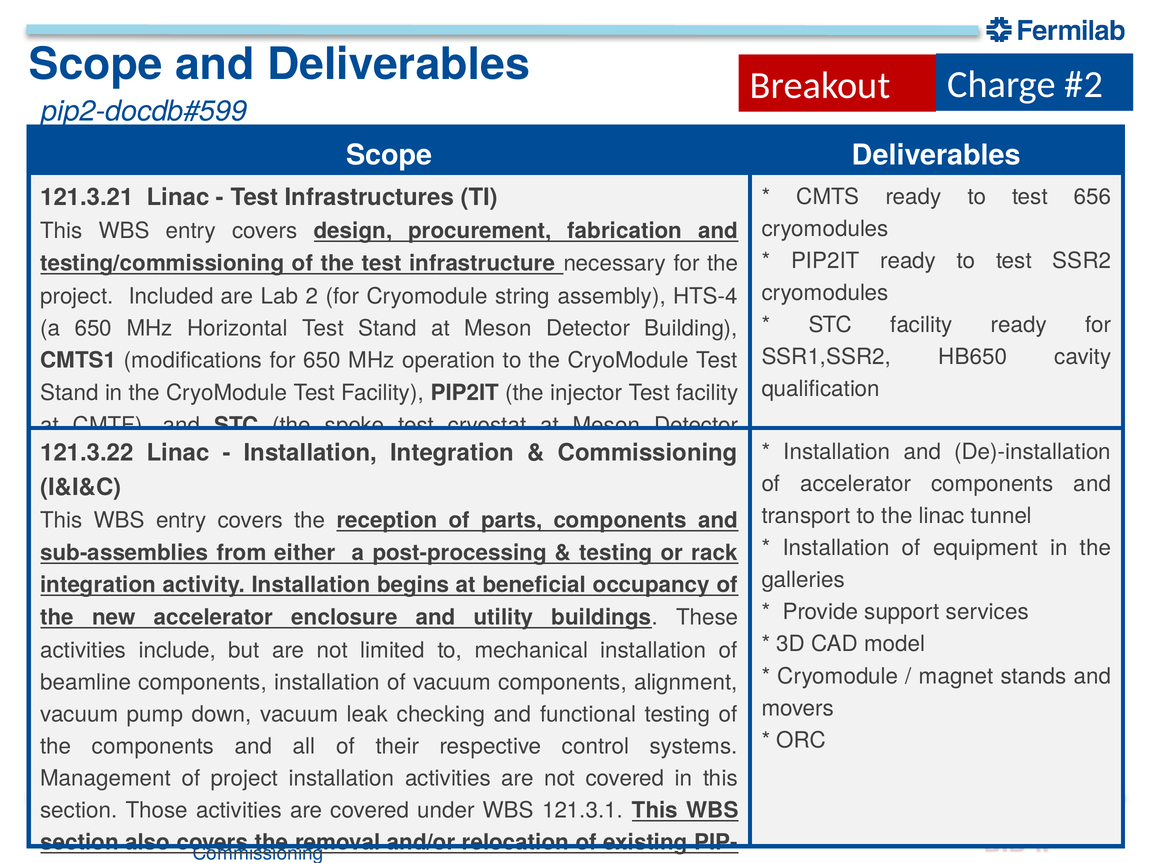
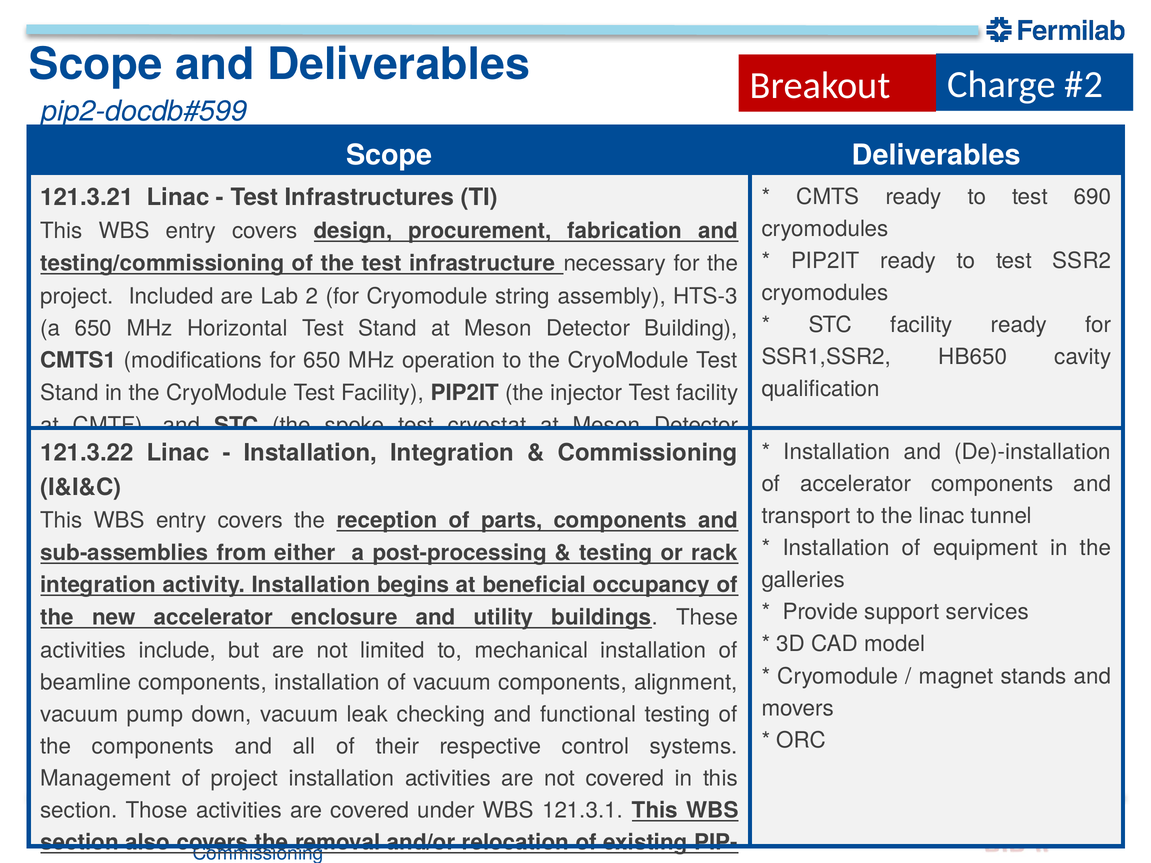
656: 656 -> 690
HTS-4: HTS-4 -> HTS-3
